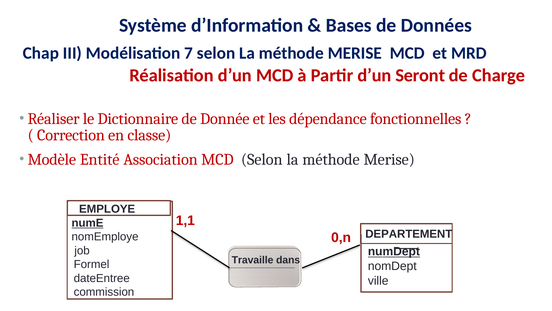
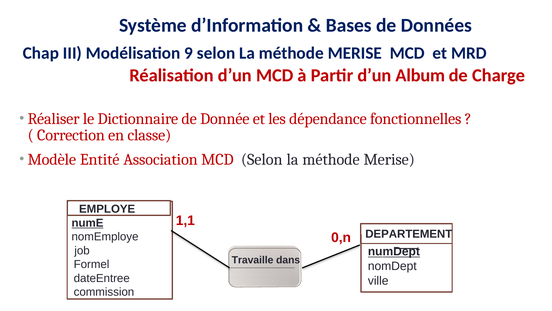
7: 7 -> 9
Seront: Seront -> Album
